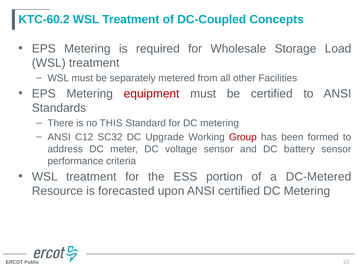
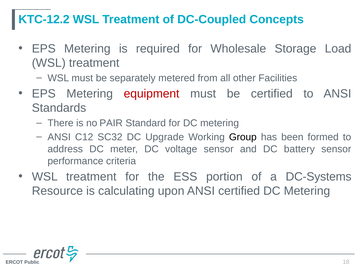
KTC-60.2: KTC-60.2 -> KTC-12.2
THIS: THIS -> PAIR
Group colour: red -> black
DC-Metered: DC-Metered -> DC-Systems
forecasted: forecasted -> calculating
